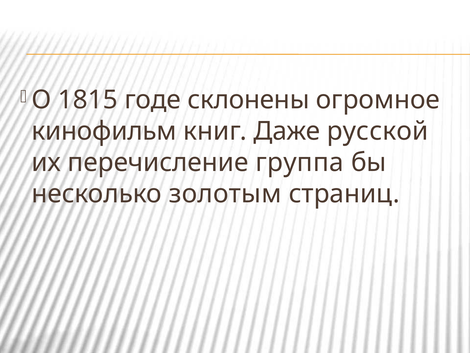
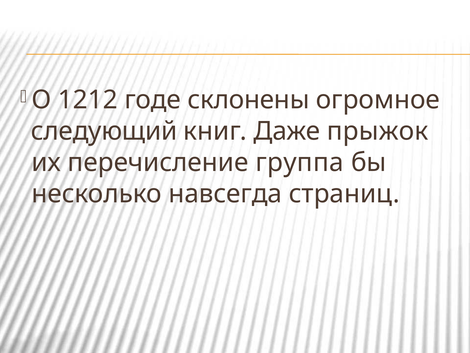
1815: 1815 -> 1212
кинофильм: кинофильм -> следующий
русской: русской -> прыжок
золотым: золотым -> навсегда
